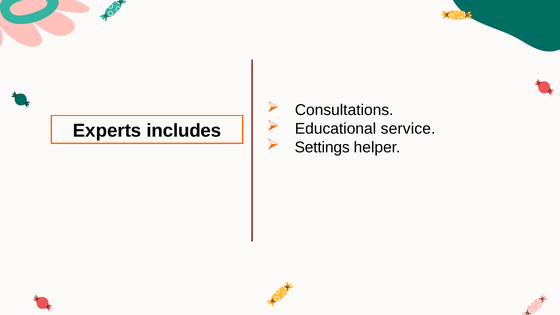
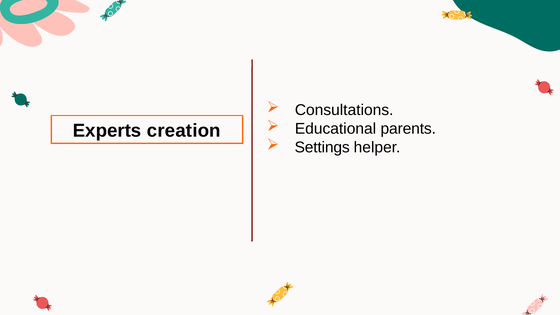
service: service -> parents
includes: includes -> creation
